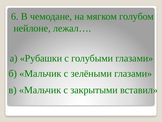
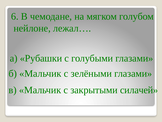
вставил: вставил -> силачей
